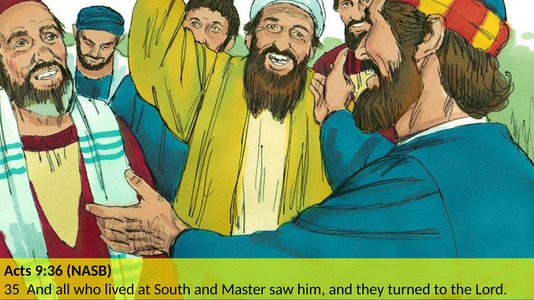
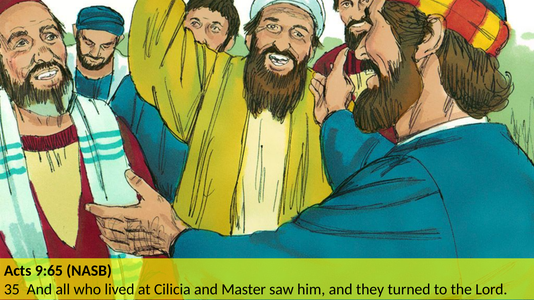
9:36: 9:36 -> 9:65
South: South -> Cilicia
